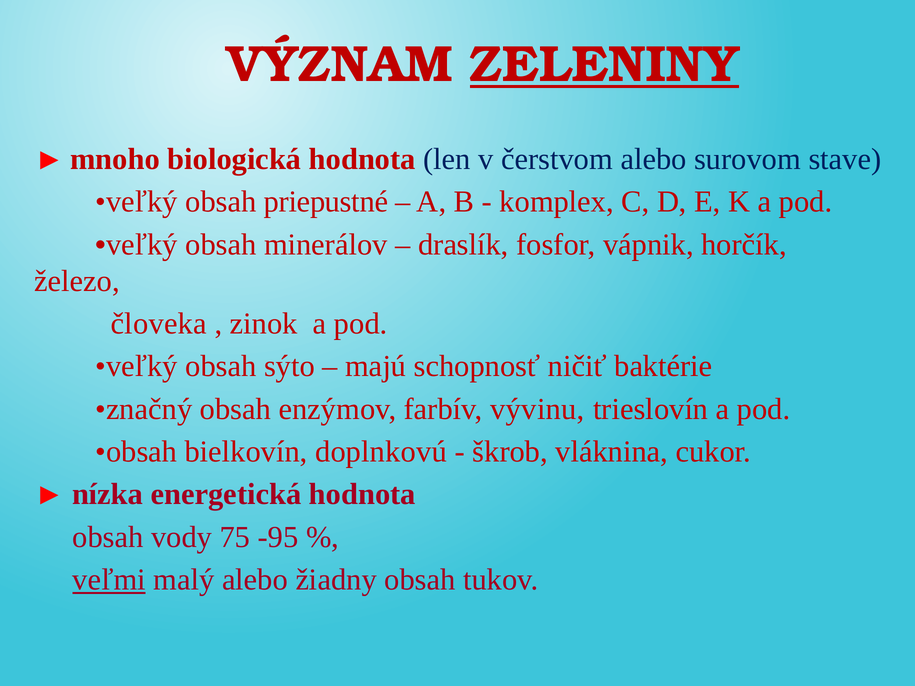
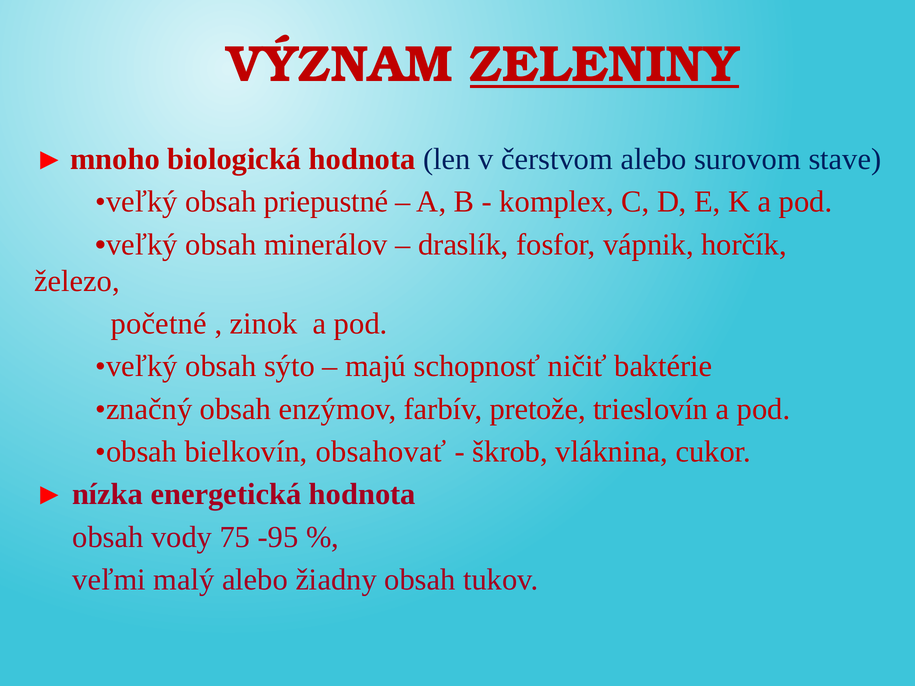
človeka: človeka -> početné
vývinu: vývinu -> pretože
doplnkovú: doplnkovú -> obsahovať
veľmi underline: present -> none
